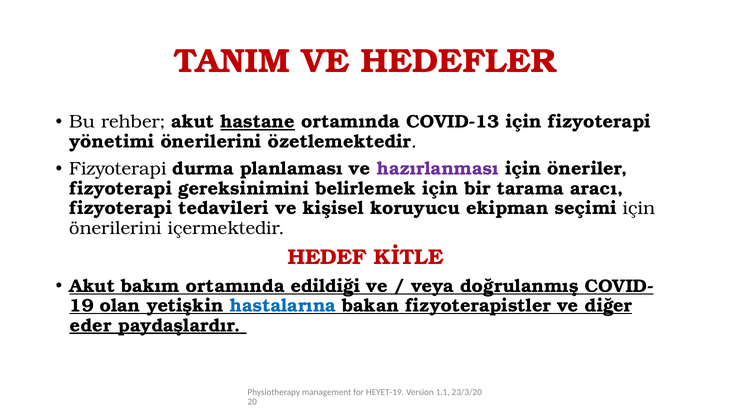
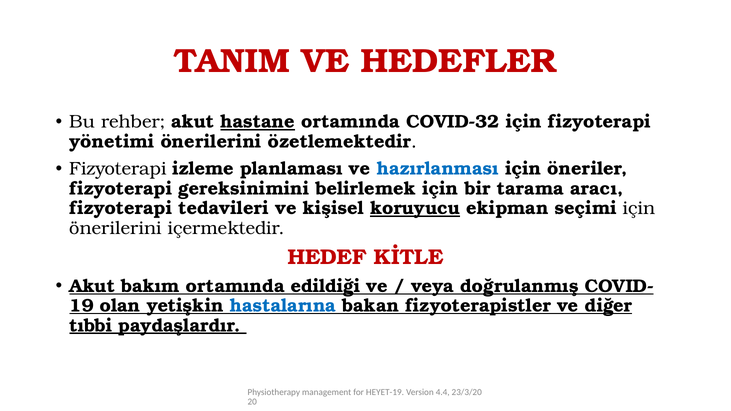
COVID-13: COVID-13 -> COVID-32
durma: durma -> izleme
hazırlanması colour: purple -> blue
koruyucu underline: none -> present
eder: eder -> tıbbi
1.1: 1.1 -> 4.4
